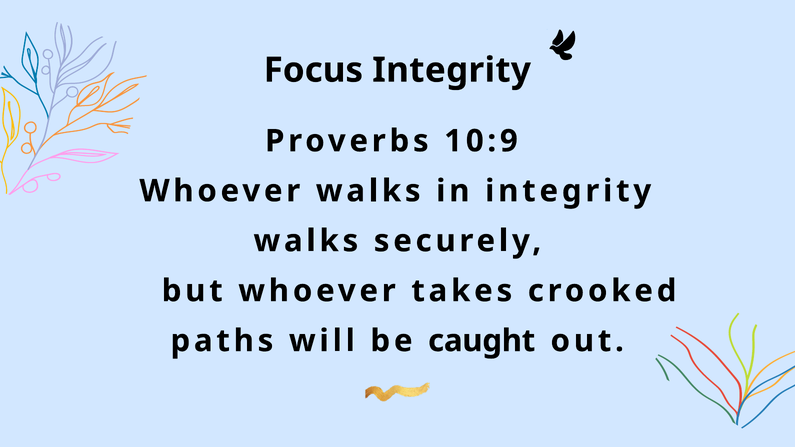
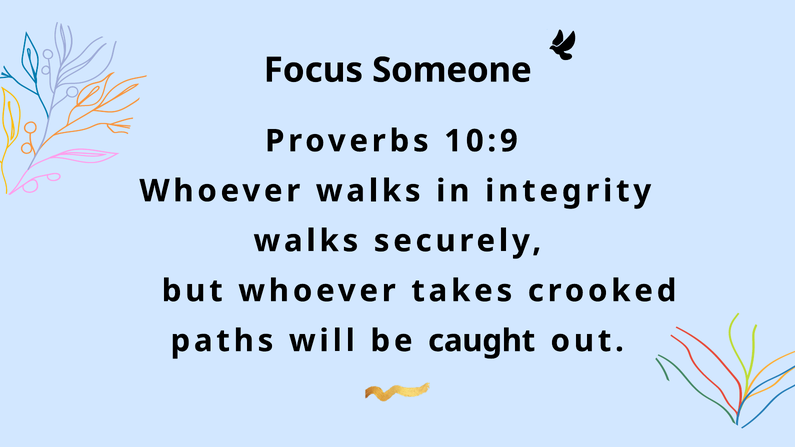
Focus Integrity: Integrity -> Someone
